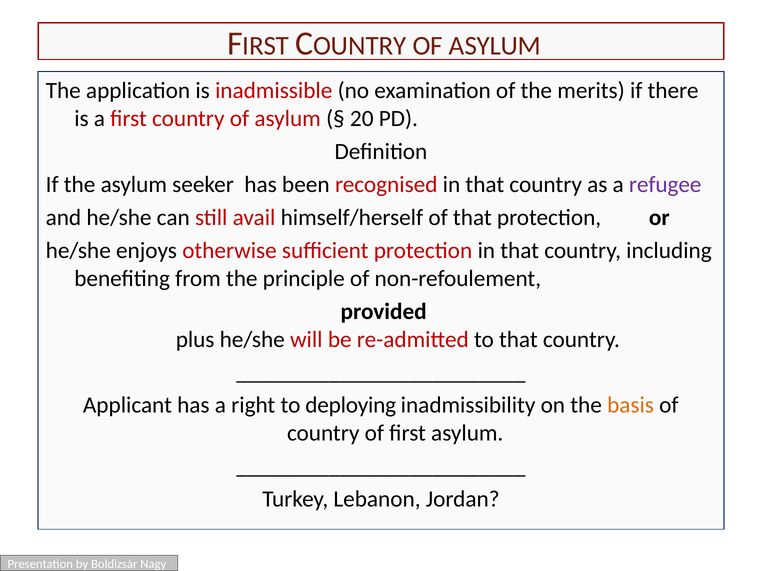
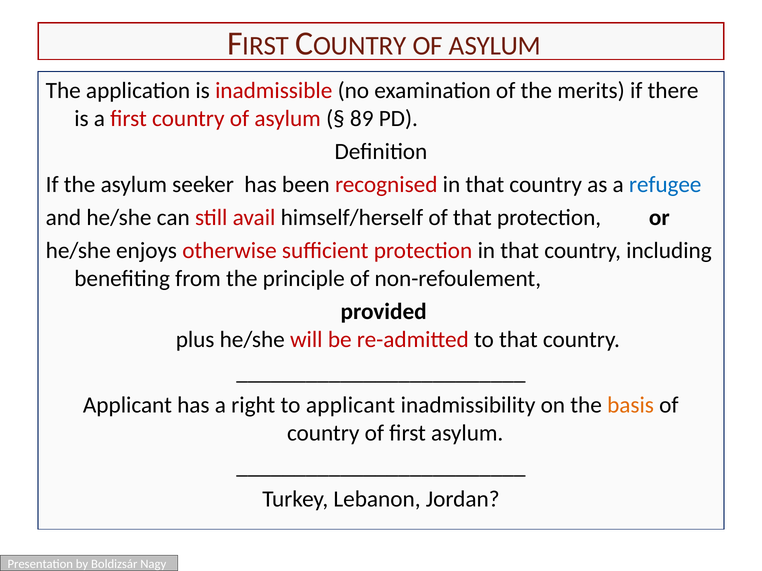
20: 20 -> 89
refugee colour: purple -> blue
to deploying: deploying -> applicant
